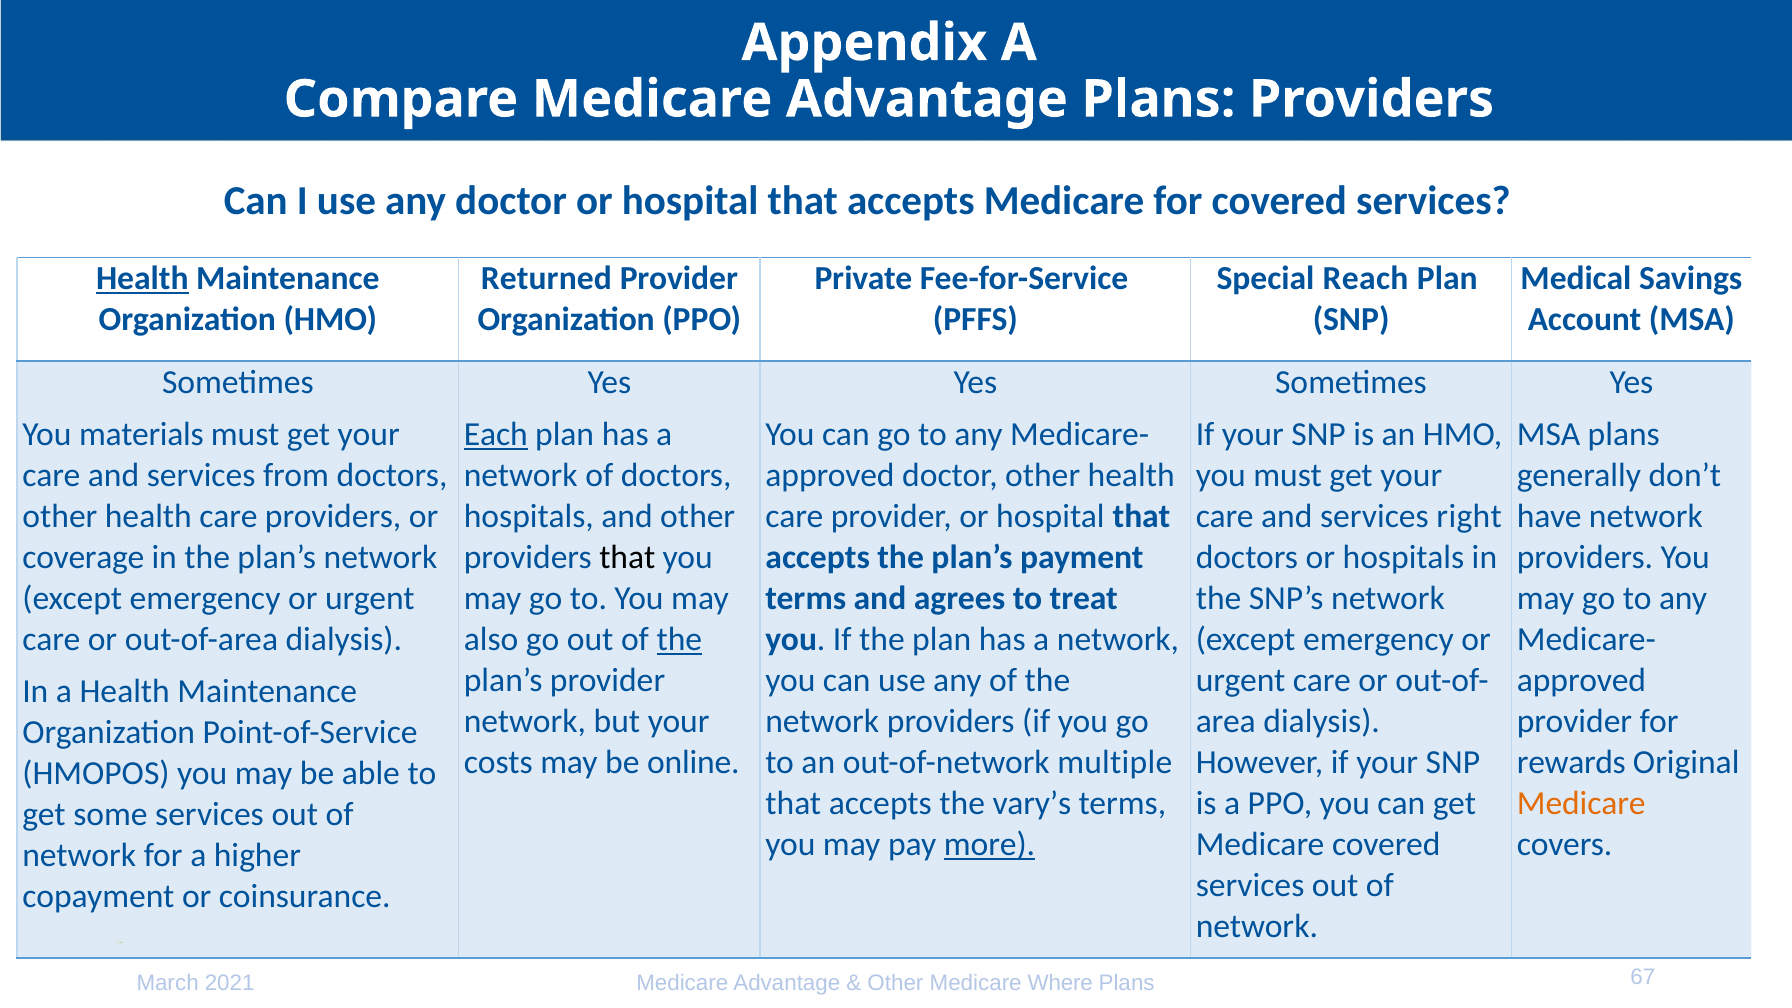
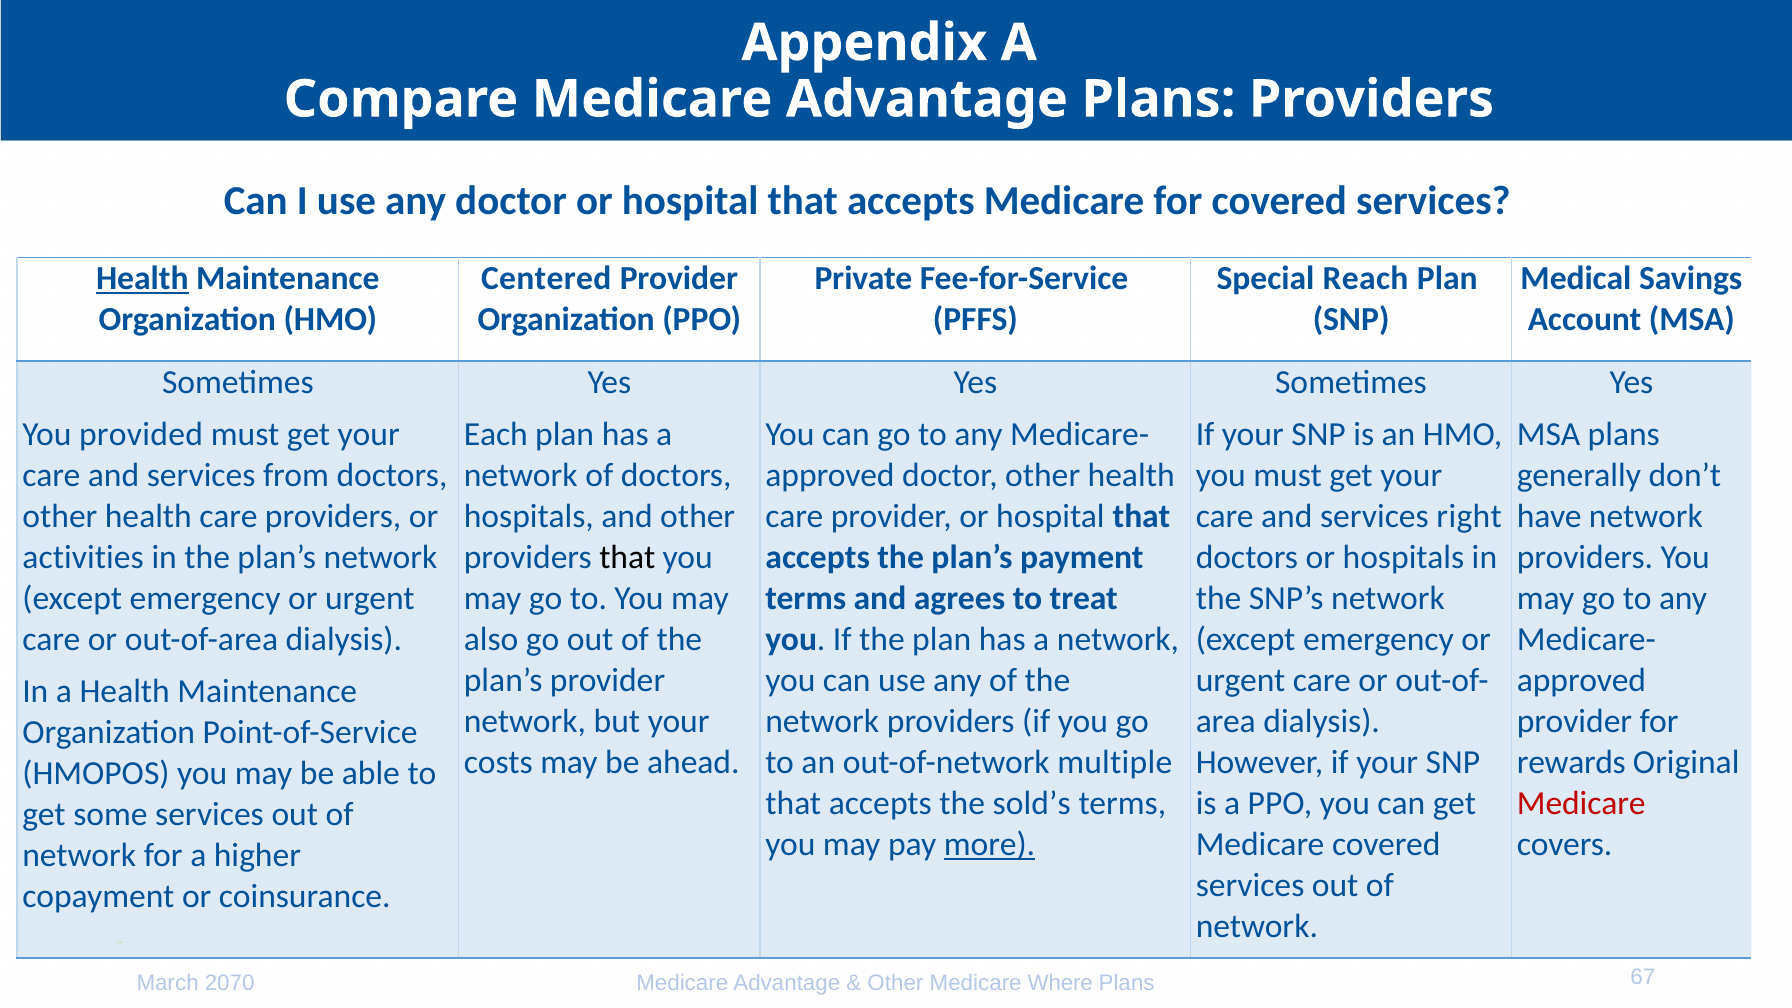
Returned: Returned -> Centered
materials: materials -> provided
Each underline: present -> none
coverage: coverage -> activities
the at (679, 639) underline: present -> none
online: online -> ahead
vary’s: vary’s -> sold’s
Medicare at (1581, 803) colour: orange -> red
2021: 2021 -> 2070
